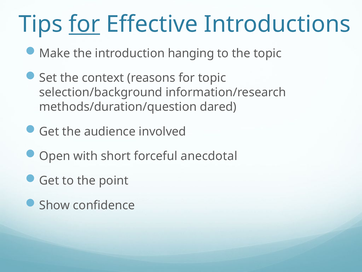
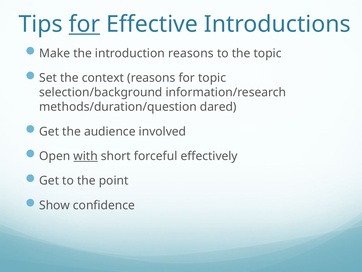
introduction hanging: hanging -> reasons
with underline: none -> present
anecdotal: anecdotal -> effectively
